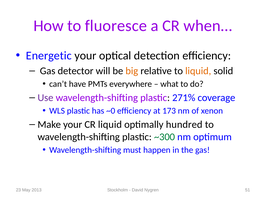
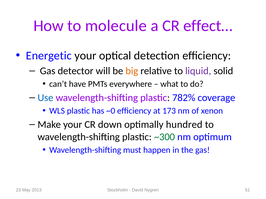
fluoresce: fluoresce -> molecule
when…: when… -> effect…
liquid at (198, 71) colour: orange -> purple
Use colour: purple -> blue
271%: 271% -> 782%
CR liquid: liquid -> down
